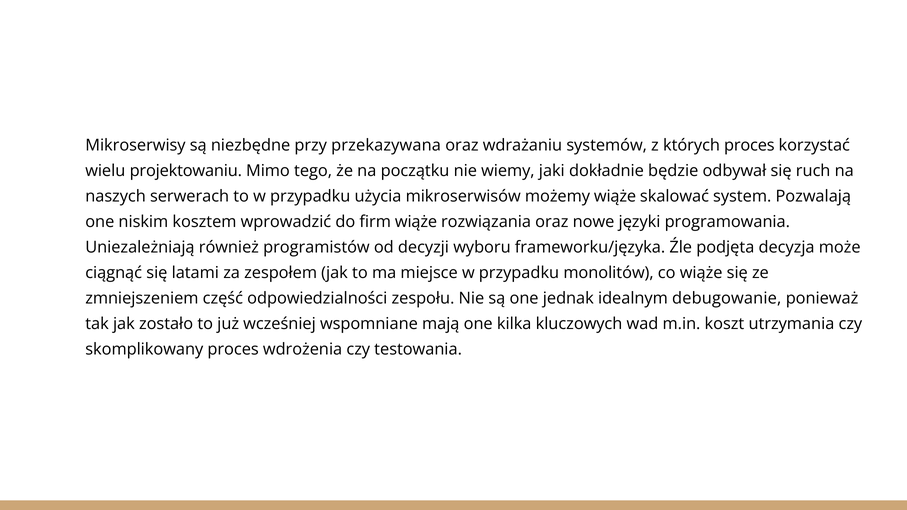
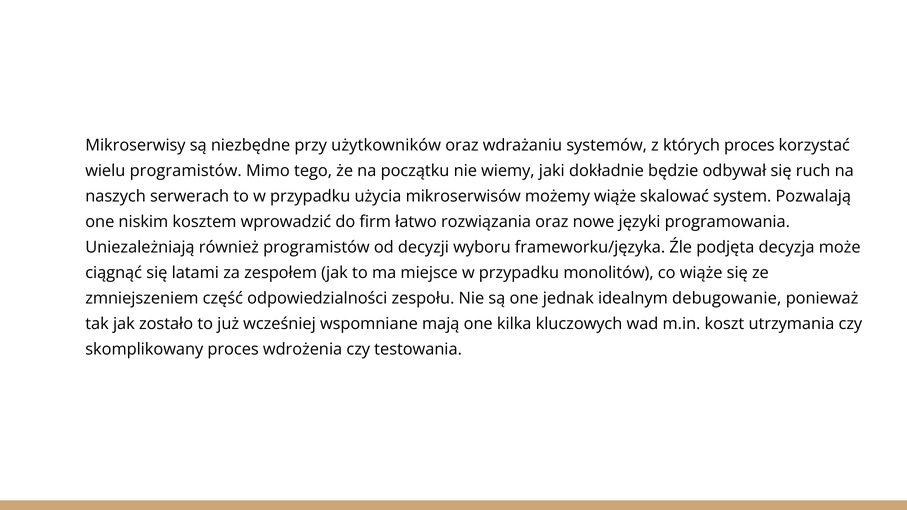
przekazywana: przekazywana -> użytkowników
wielu projektowaniu: projektowaniu -> programistów
firm wiąże: wiąże -> łatwo
